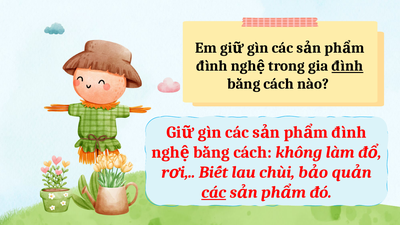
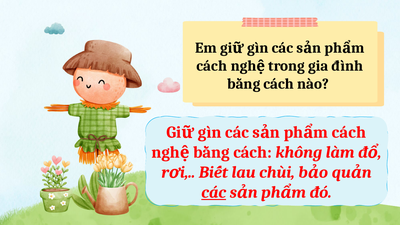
đình at (212, 66): đình -> cách
đình at (347, 66) underline: present -> none
đình at (349, 132): đình -> cách
